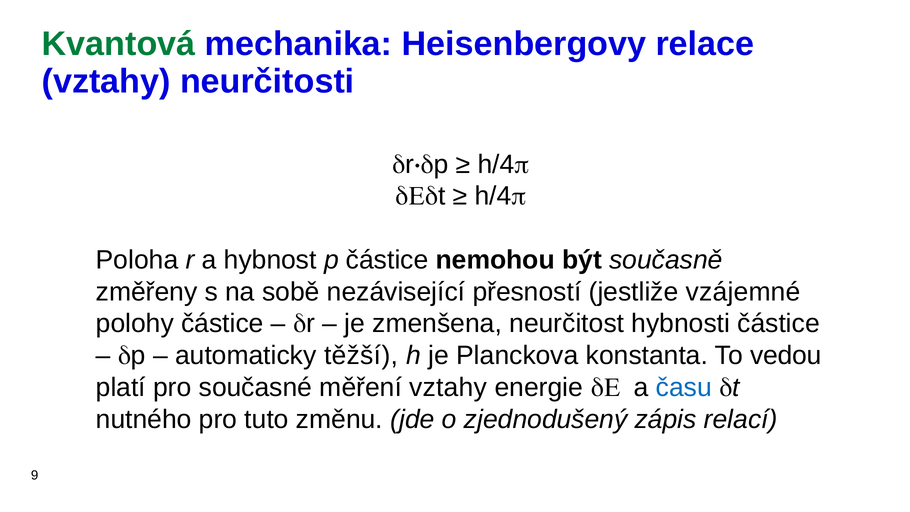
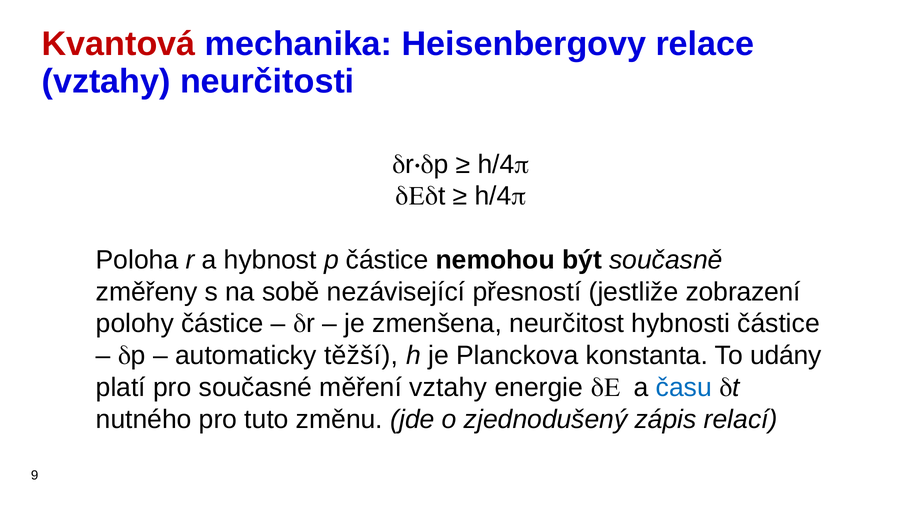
Kvantová colour: green -> red
vzájemné: vzájemné -> zobrazení
vedou: vedou -> udány
